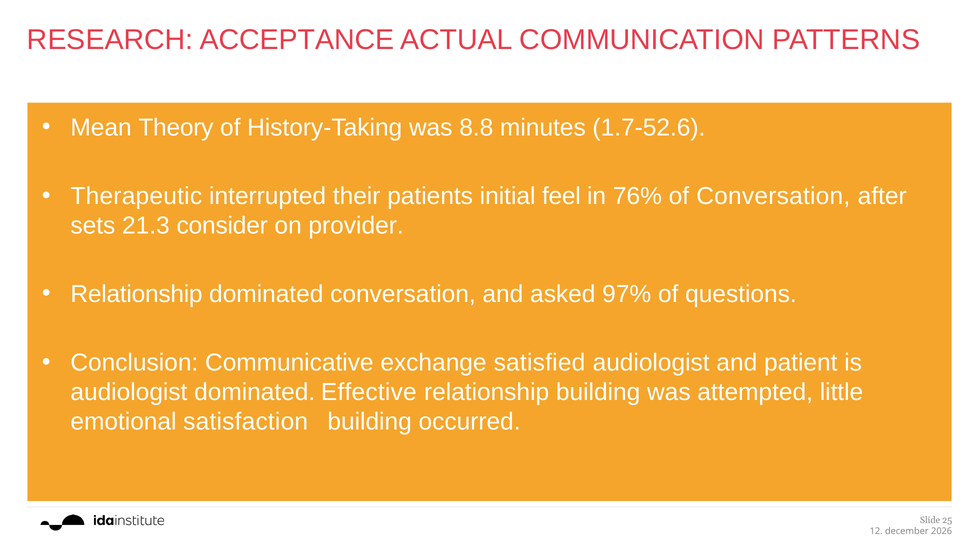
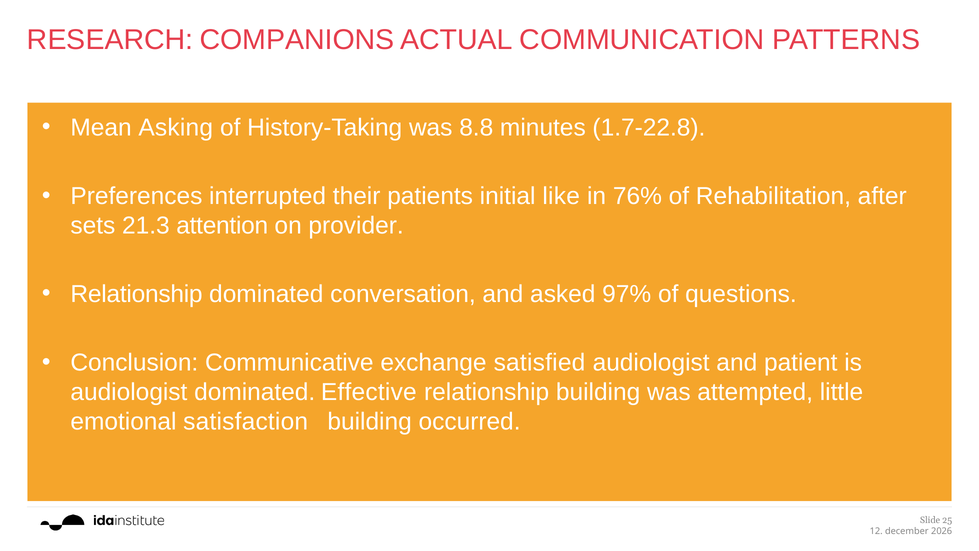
ACCEPTANCE: ACCEPTANCE -> COMPANIONS
Theory: Theory -> Asking
1.7-52.6: 1.7-52.6 -> 1.7-22.8
Therapeutic: Therapeutic -> Preferences
feel: feel -> like
of Conversation: Conversation -> Rehabilitation
consider: consider -> attention
